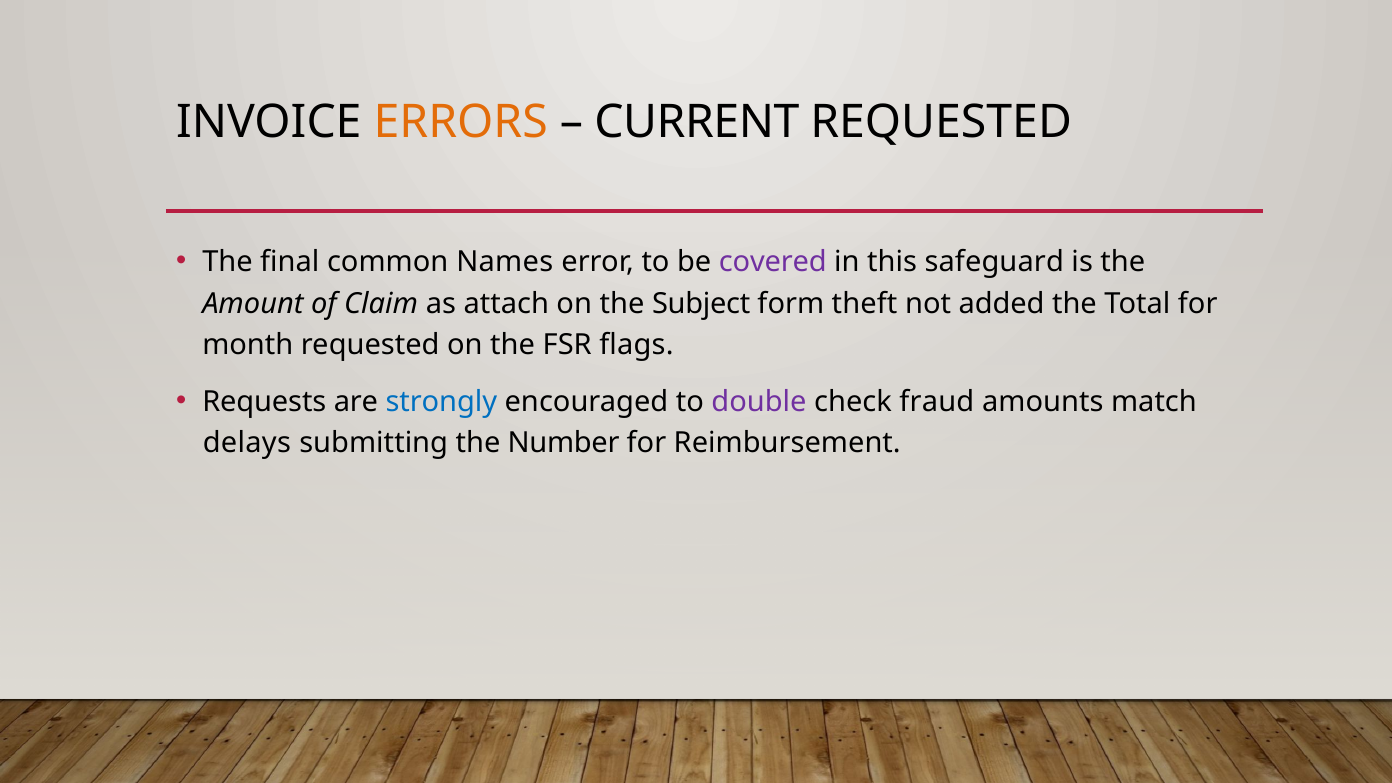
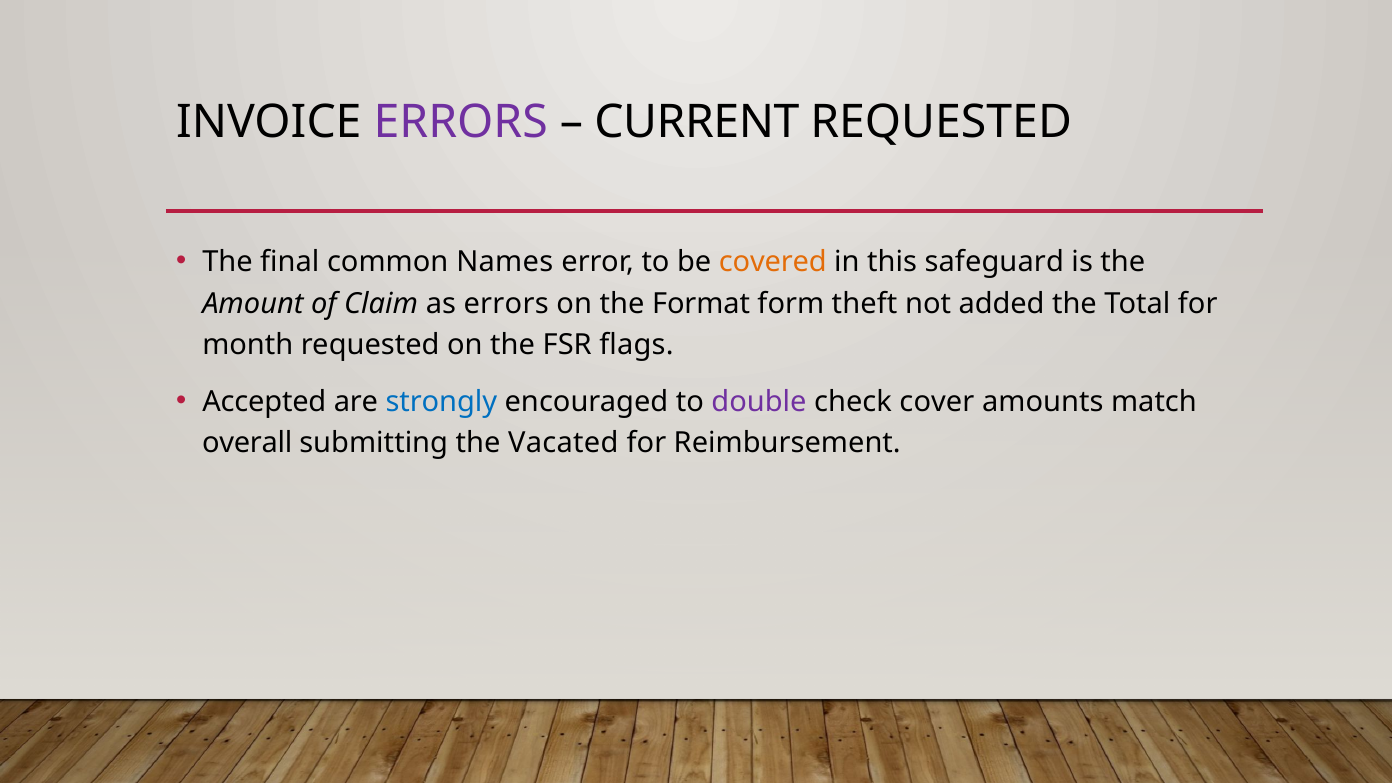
ERRORS at (461, 122) colour: orange -> purple
covered colour: purple -> orange
as attach: attach -> errors
Subject: Subject -> Format
Requests: Requests -> Accepted
fraud: fraud -> cover
delays: delays -> overall
Number: Number -> Vacated
